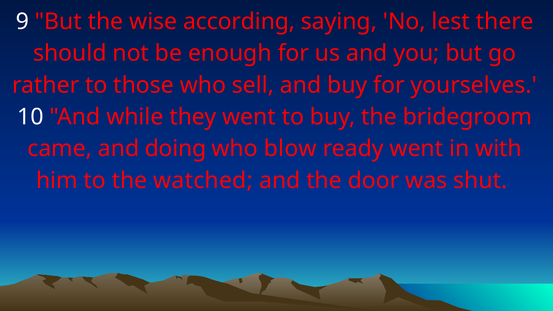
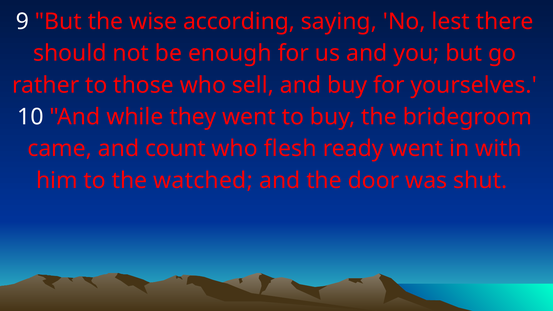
doing: doing -> count
blow: blow -> flesh
